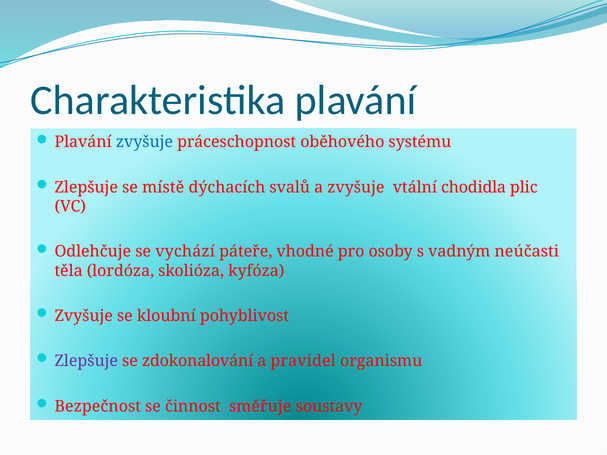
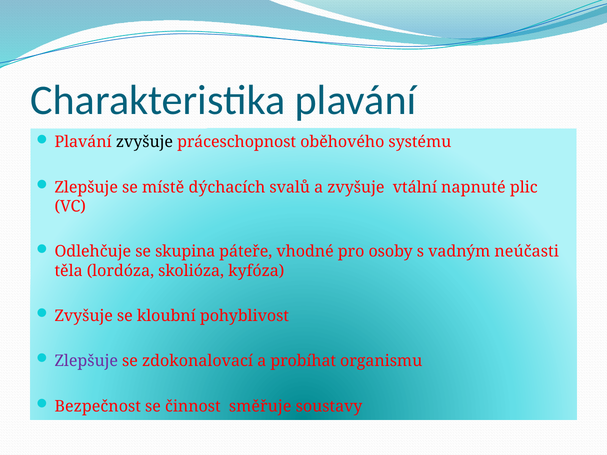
zvyšuje at (144, 142) colour: blue -> black
chodidla: chodidla -> napnuté
vychází: vychází -> skupina
zdokonalování: zdokonalování -> zdokonalovací
pravidel: pravidel -> probíhat
